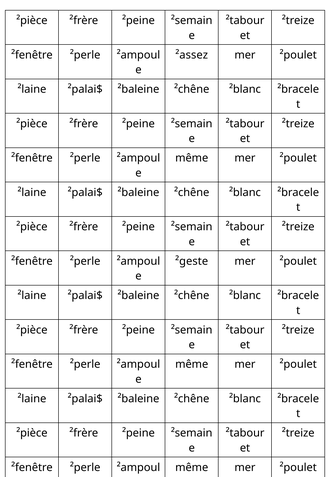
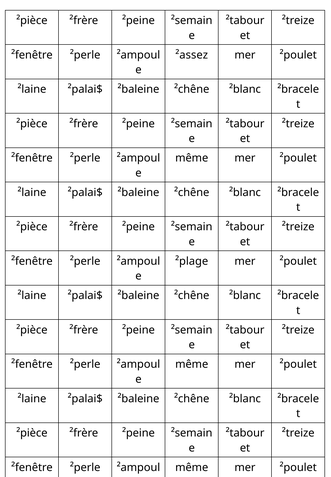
²geste: ²geste -> ²plage
